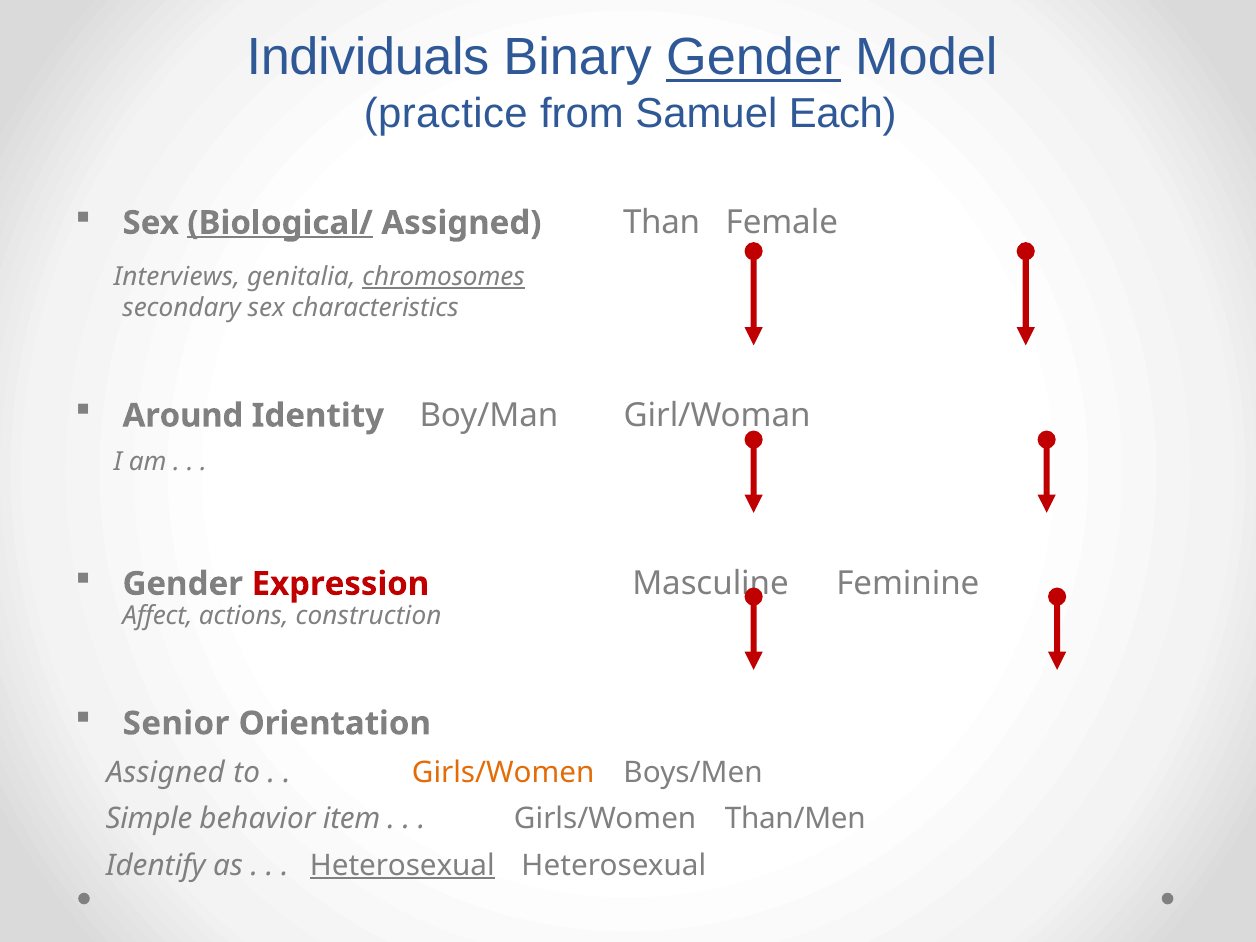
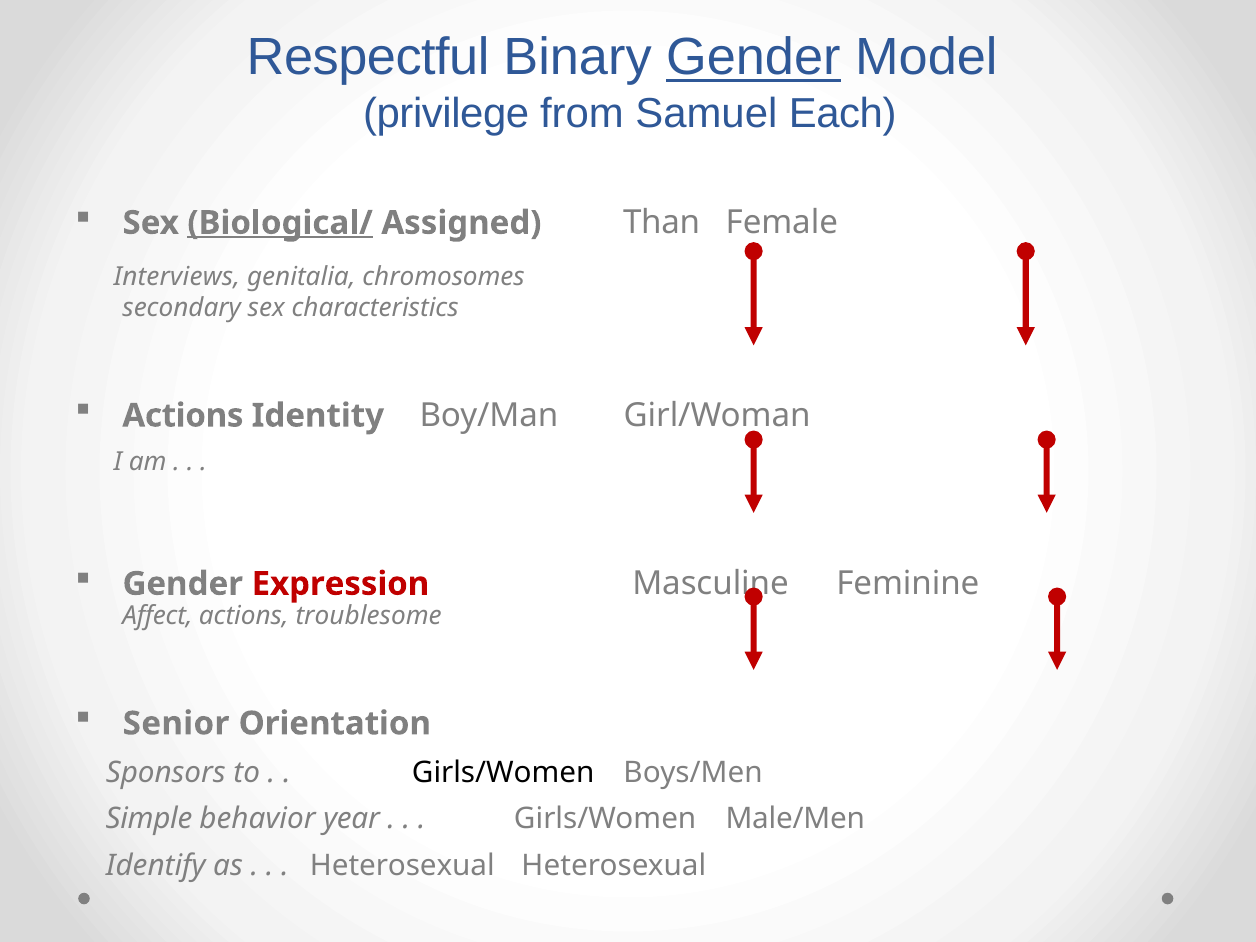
Individuals: Individuals -> Respectful
practice: practice -> privilege
chromosomes underline: present -> none
Around at (183, 416): Around -> Actions
construction: construction -> troublesome
Assigned at (166, 772): Assigned -> Sponsors
Girls/Women at (503, 772) colour: orange -> black
item: item -> year
Than/Men: Than/Men -> Male/Men
Heterosexual at (402, 865) underline: present -> none
